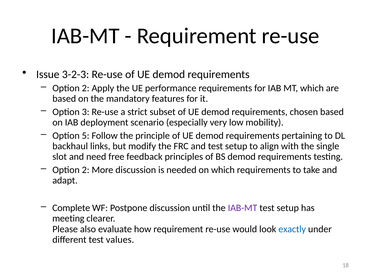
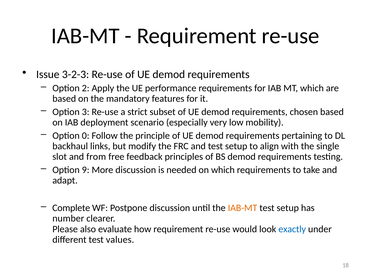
5: 5 -> 0
need: need -> from
2 at (86, 170): 2 -> 9
IAB-MT at (243, 208) colour: purple -> orange
meeting: meeting -> number
